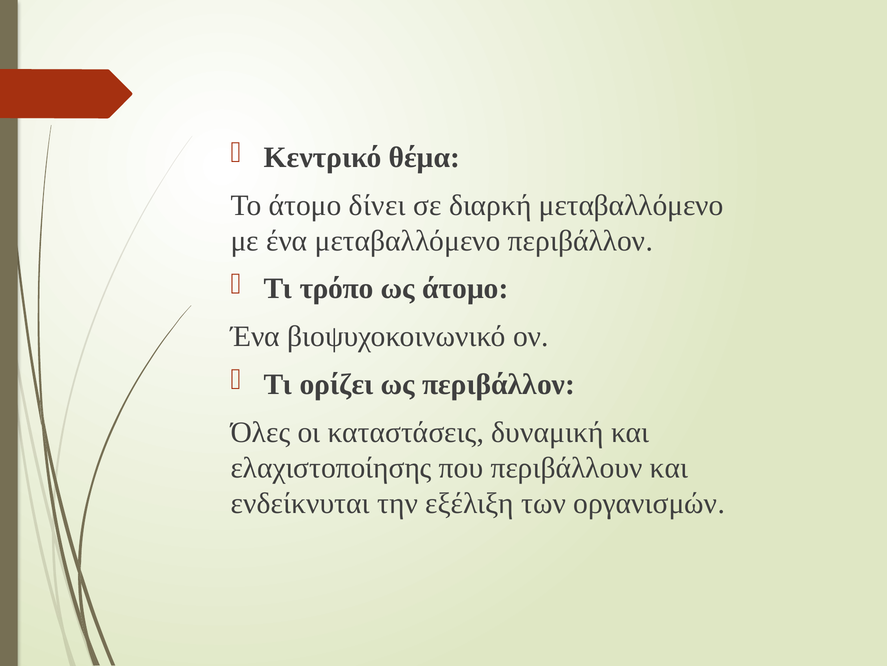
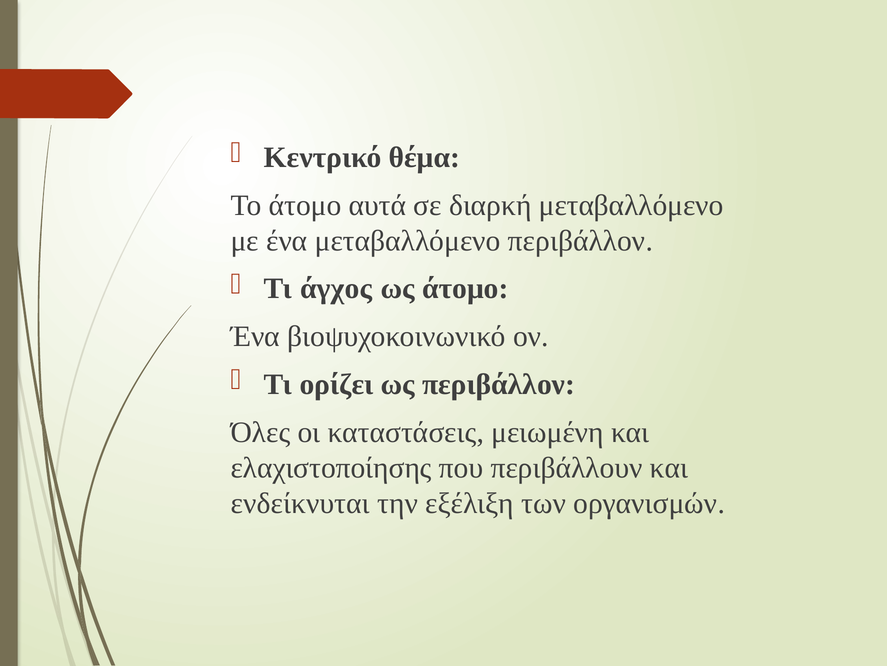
δίνει: δίνει -> αυτά
τρόπο: τρόπο -> άγχος
δυναμική: δυναμική -> μειωμένη
